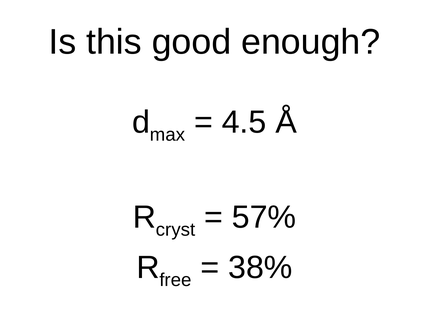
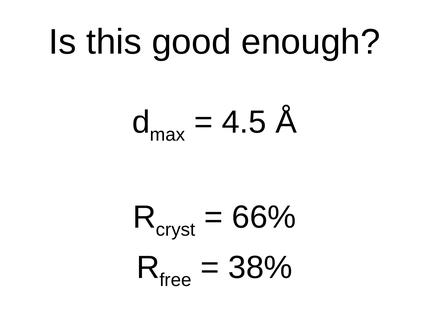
57%: 57% -> 66%
